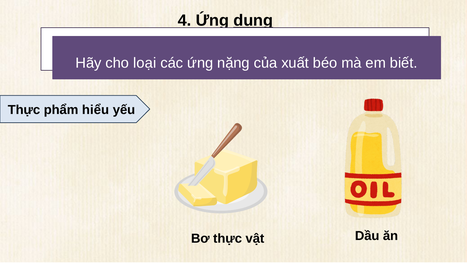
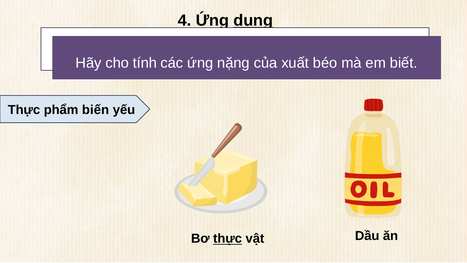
loại: loại -> tính
hiểu: hiểu -> biến
thực at (228, 238) underline: none -> present
